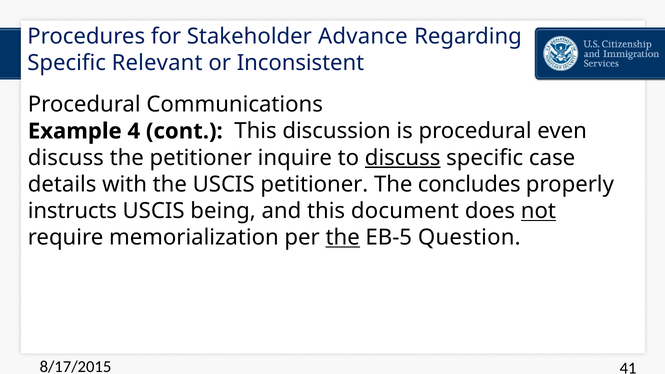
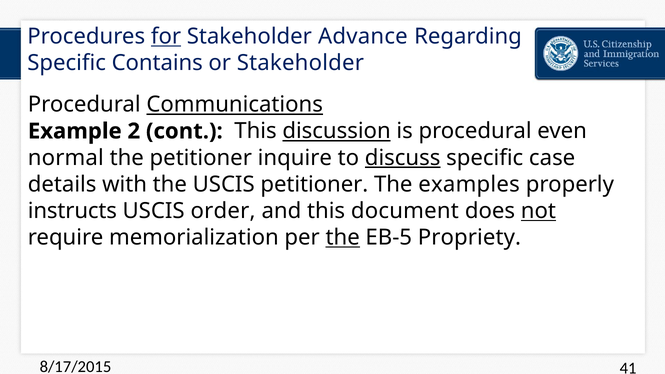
for underline: none -> present
Relevant: Relevant -> Contains
or Inconsistent: Inconsistent -> Stakeholder
Communications underline: none -> present
4: 4 -> 2
discussion underline: none -> present
discuss at (66, 158): discuss -> normal
concludes: concludes -> examples
being: being -> order
Question: Question -> Propriety
